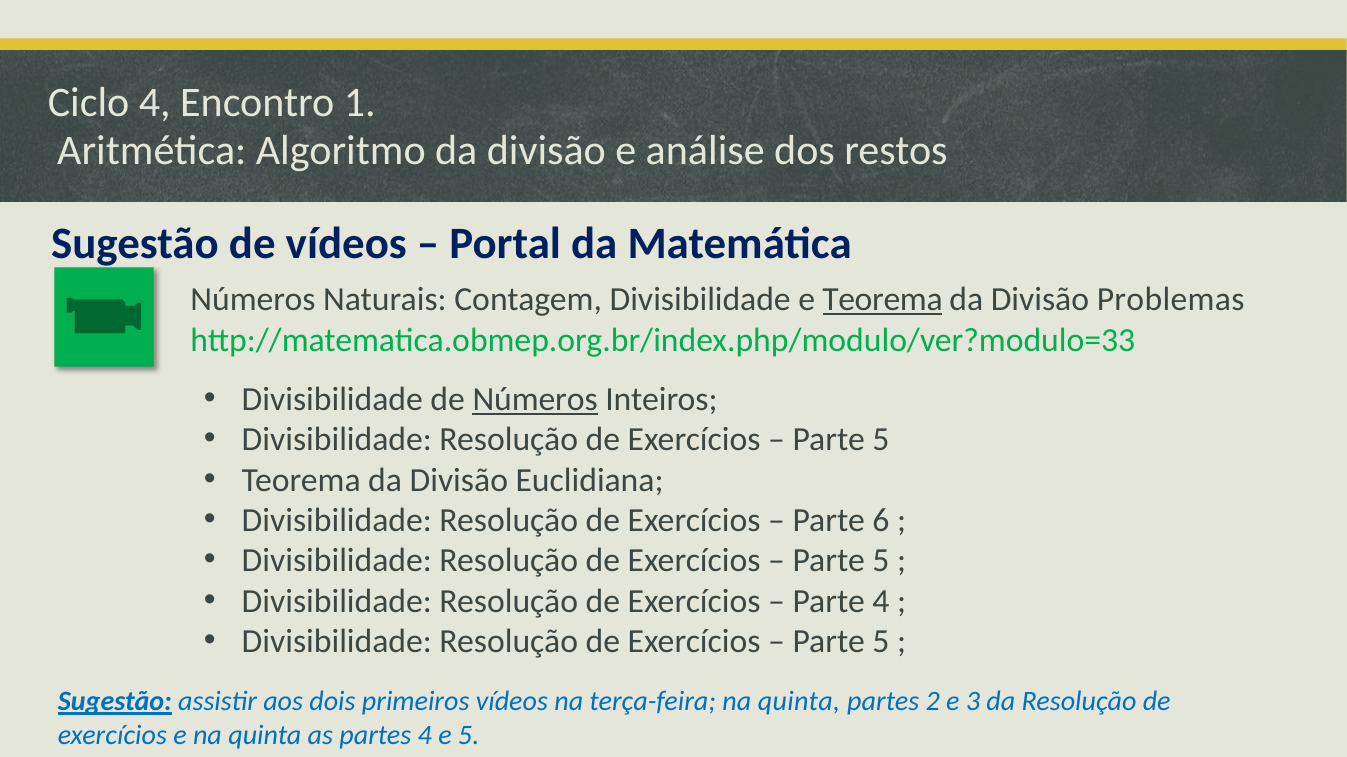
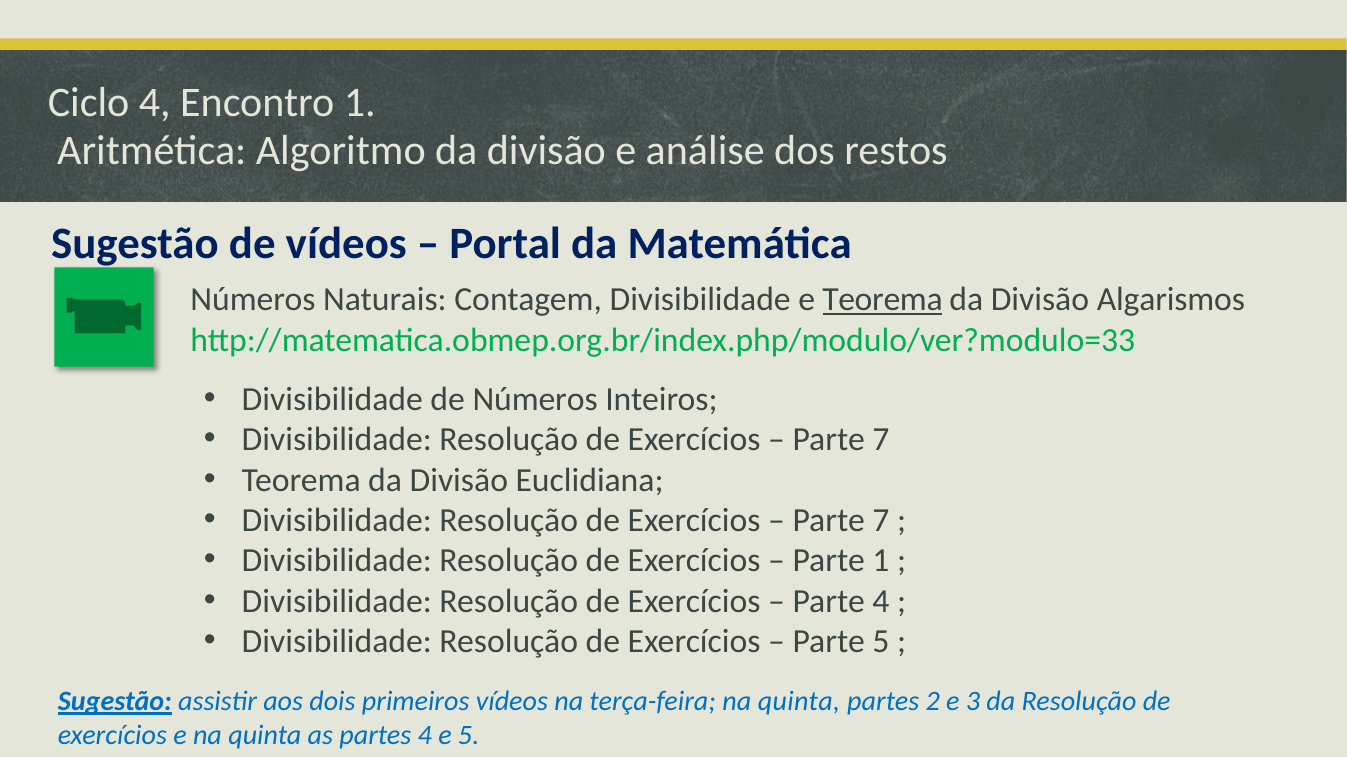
Problemas: Problemas -> Algarismos
Números at (535, 400) underline: present -> none
5 at (881, 440): 5 -> 7
6 at (881, 521): 6 -> 7
5 at (881, 561): 5 -> 1
